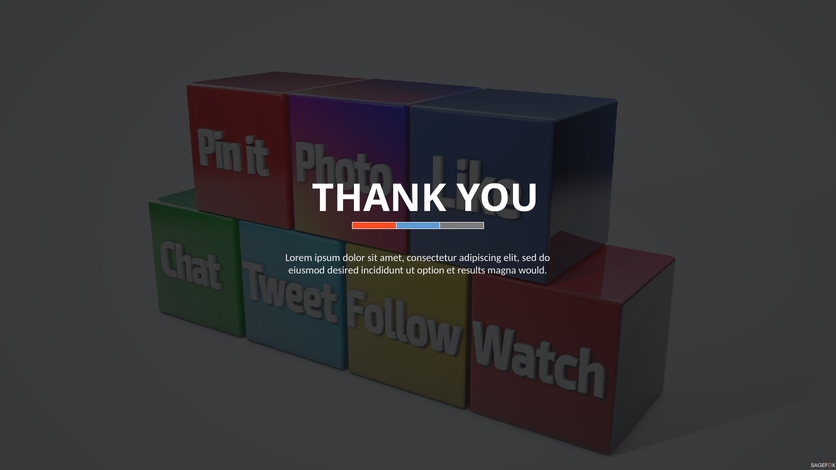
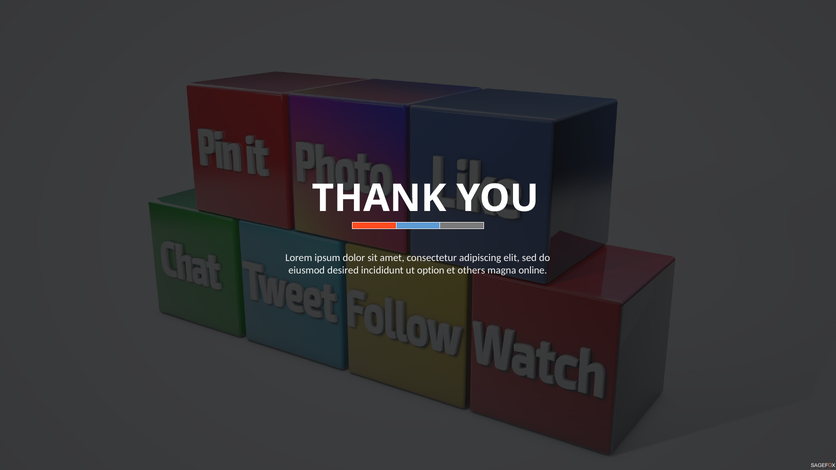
results: results -> others
would: would -> online
